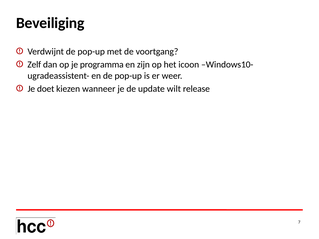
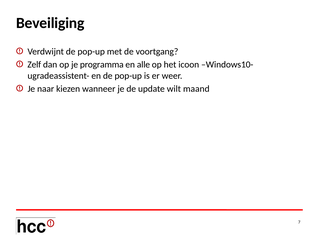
zijn: zijn -> alle
doet: doet -> naar
release: release -> maand
